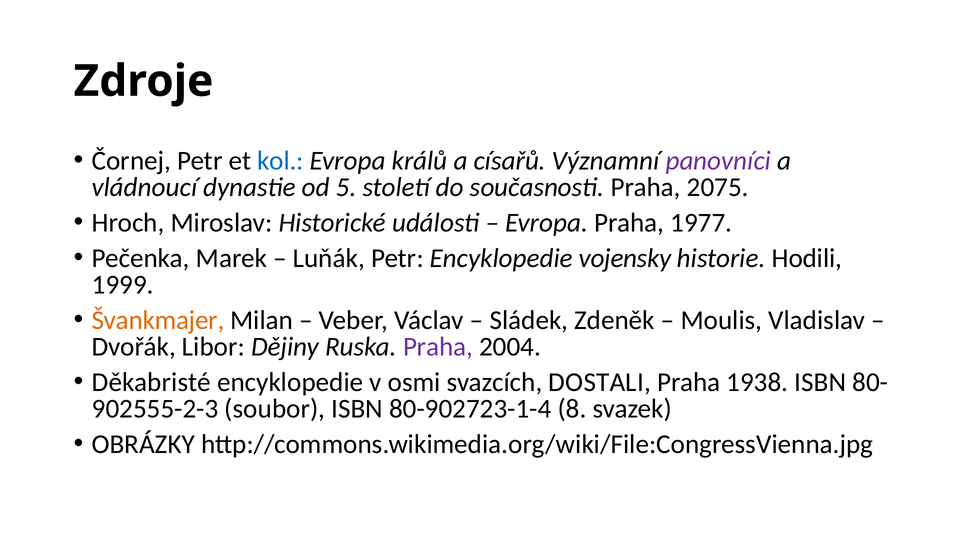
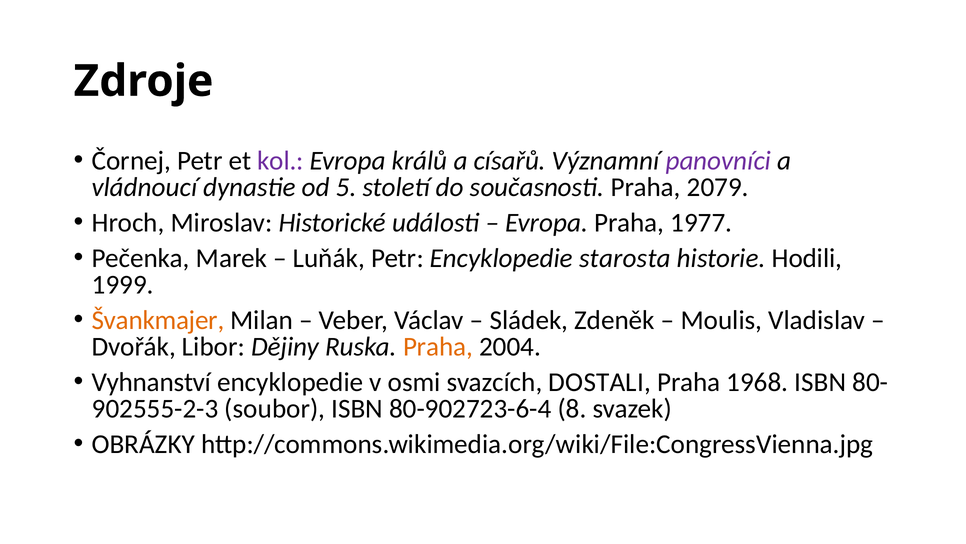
kol colour: blue -> purple
2075: 2075 -> 2079
vojensky: vojensky -> starosta
Praha at (438, 346) colour: purple -> orange
Děkabristé: Děkabristé -> Vyhnanství
1938: 1938 -> 1968
80-902723-1-4: 80-902723-1-4 -> 80-902723-6-4
